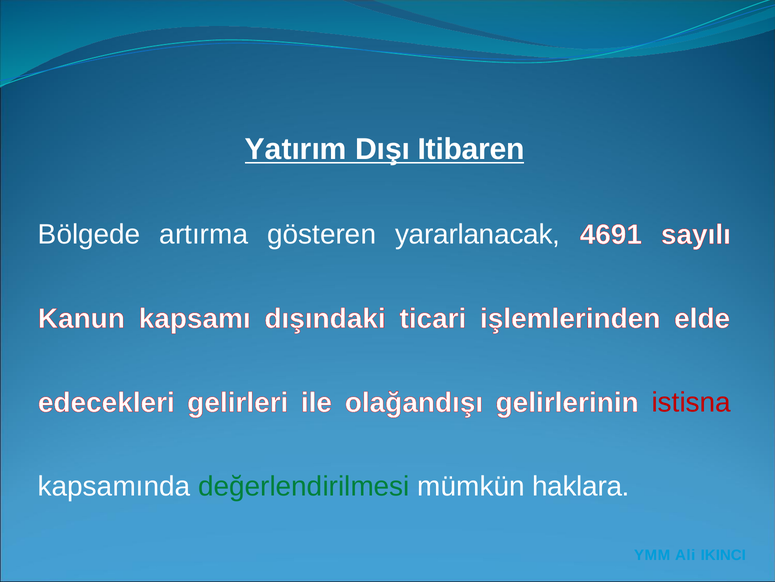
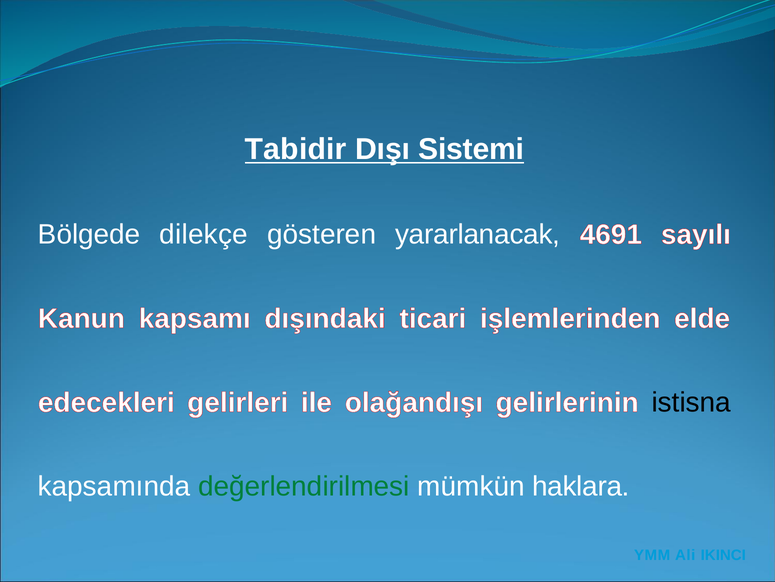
Yatırım: Yatırım -> Tabidir
Itibaren: Itibaren -> Sistemi
artırma: artırma -> dilekçe
istisna colour: red -> black
